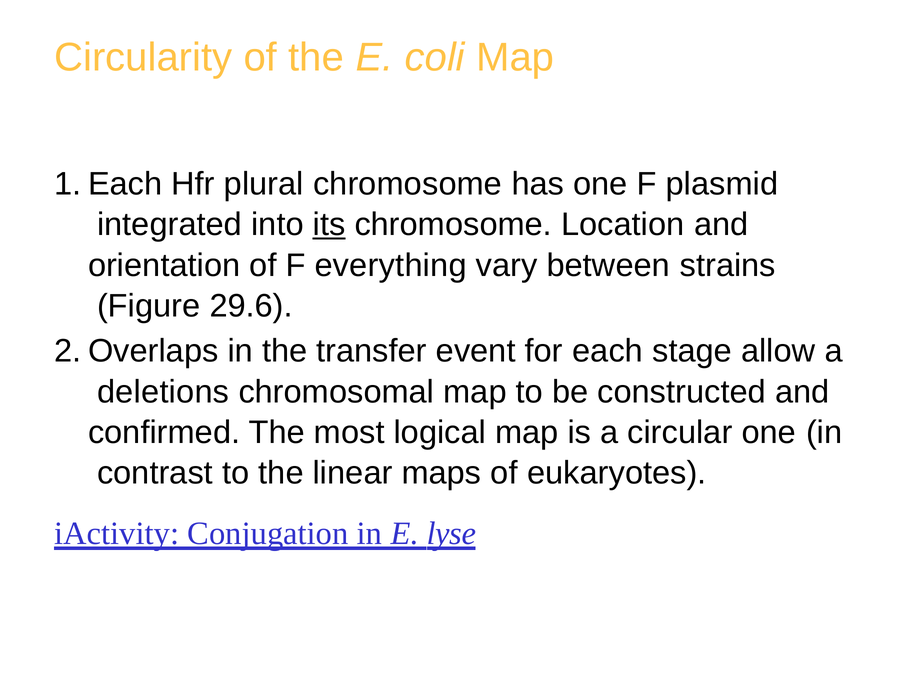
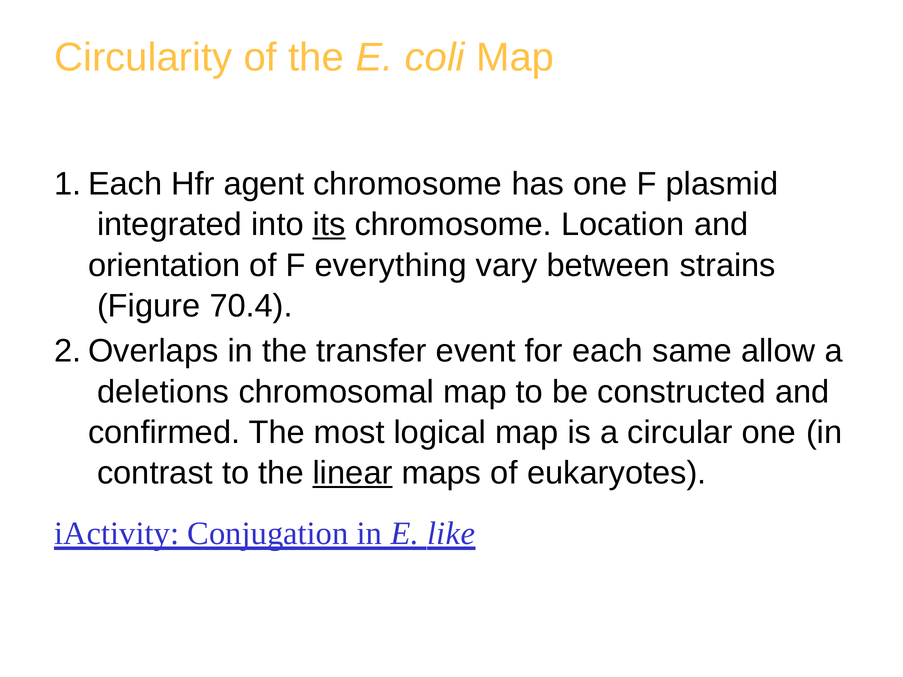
plural: plural -> agent
29.6: 29.6 -> 70.4
stage: stage -> same
linear underline: none -> present
lyse: lyse -> like
